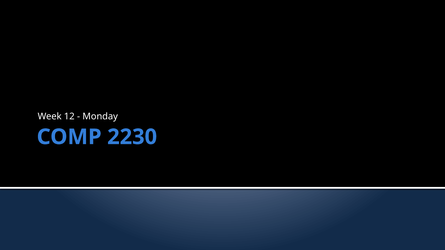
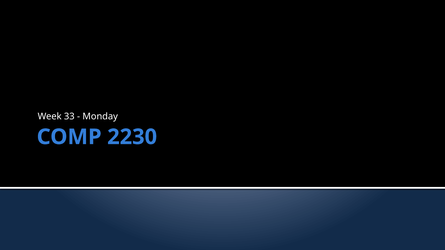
12: 12 -> 33
